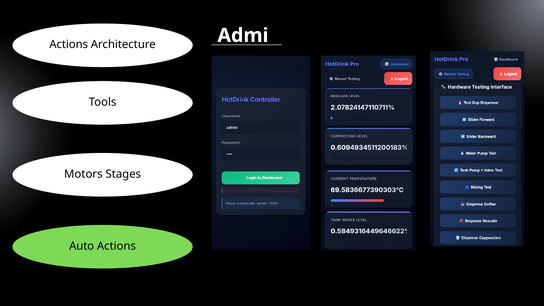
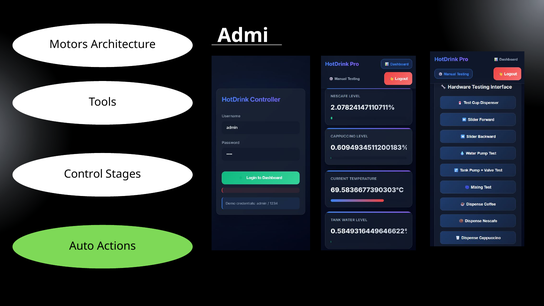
Actions at (69, 45): Actions -> Motors
Motors: Motors -> Control
